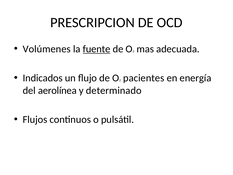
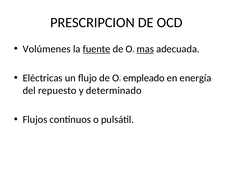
mas underline: none -> present
Indicados: Indicados -> Eléctricas
pacientes: pacientes -> empleado
aerolínea: aerolínea -> repuesto
